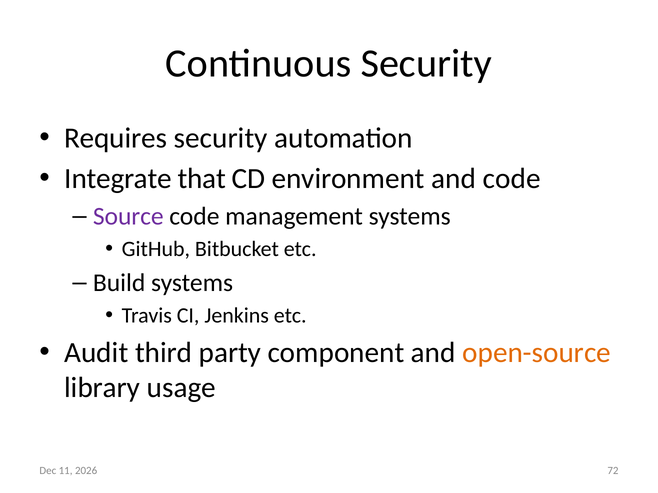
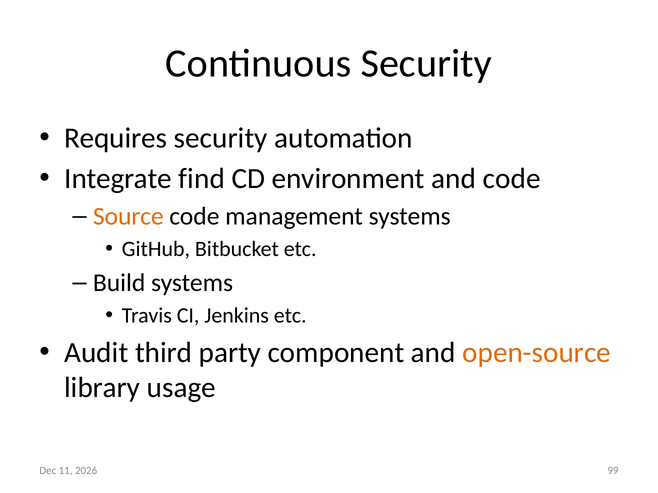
that: that -> find
Source colour: purple -> orange
72: 72 -> 99
